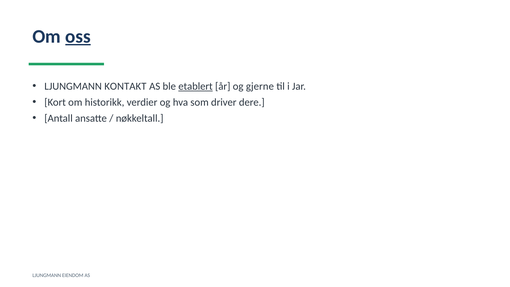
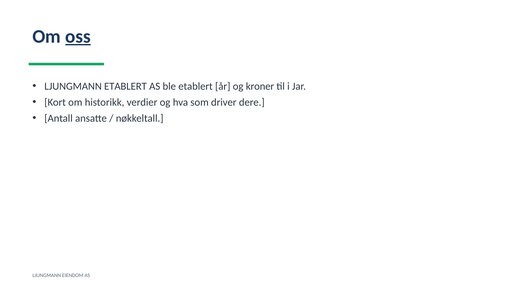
LJUNGMANN KONTAKT: KONTAKT -> ETABLERT
etablert at (196, 86) underline: present -> none
gjerne: gjerne -> kroner
